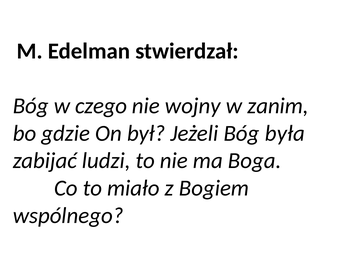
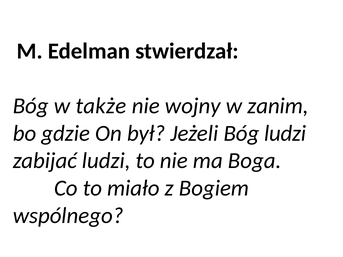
czego: czego -> także
Bóg była: była -> ludzi
